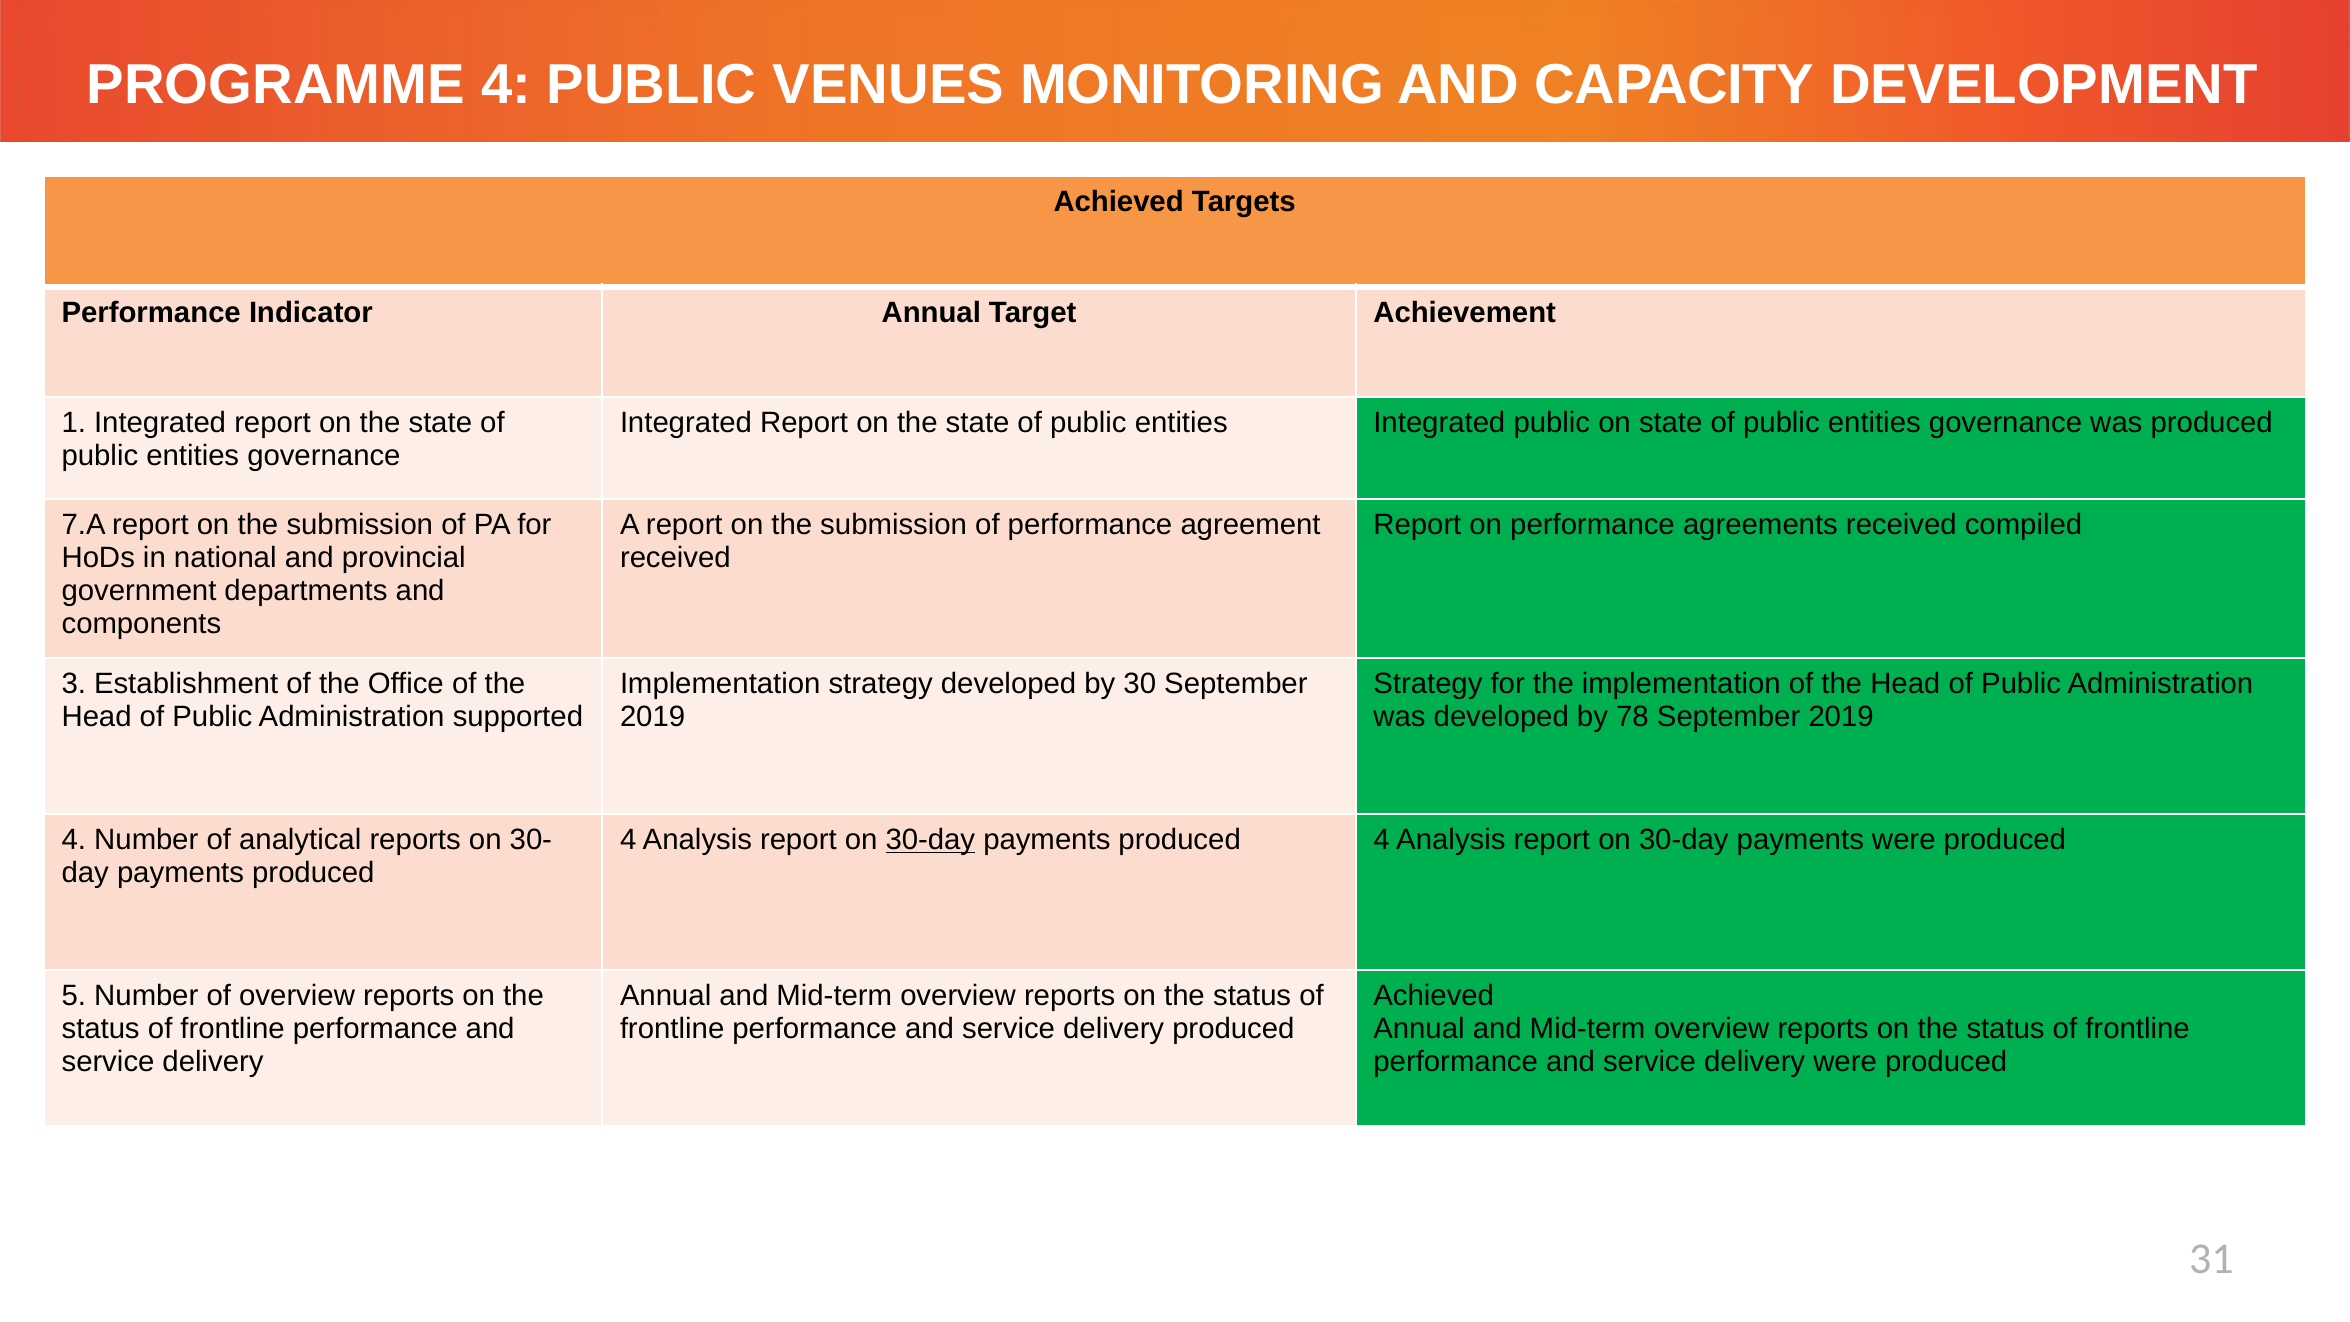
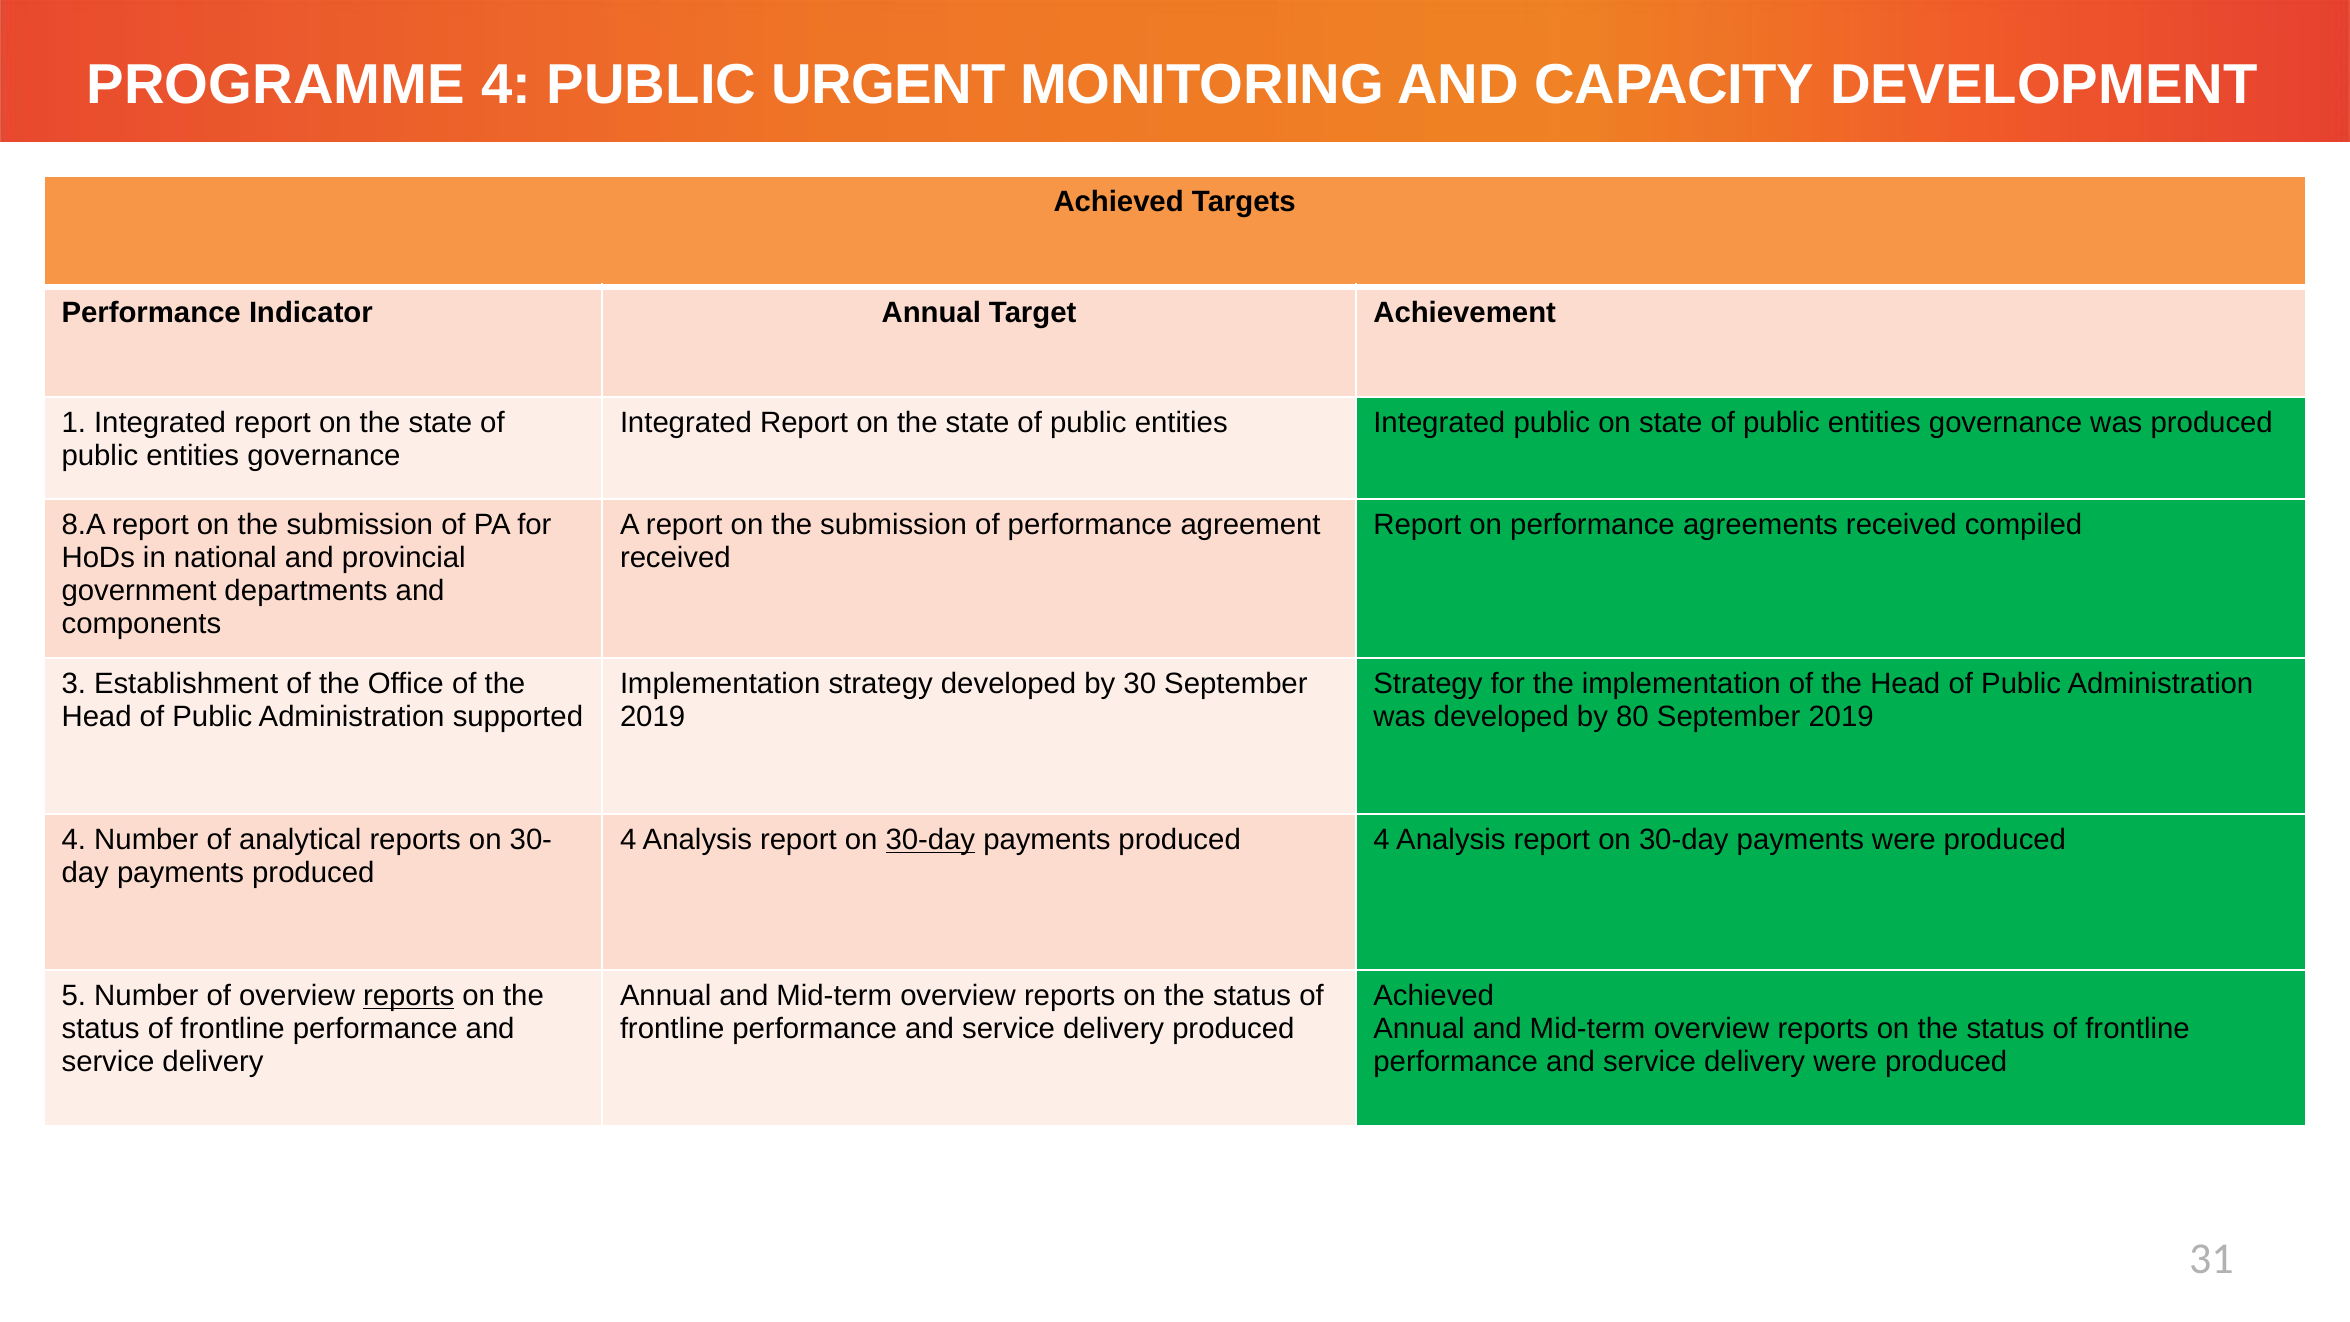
VENUES: VENUES -> URGENT
7.A: 7.A -> 8.A
78: 78 -> 80
reports at (409, 996) underline: none -> present
